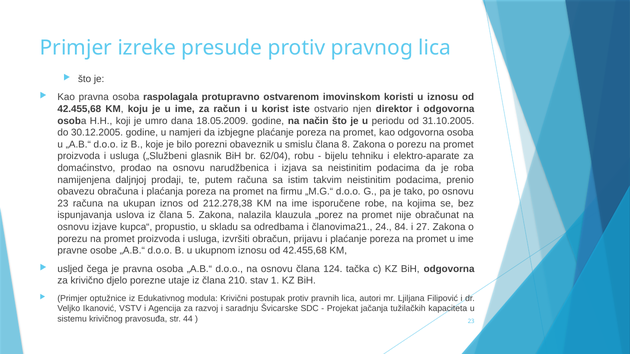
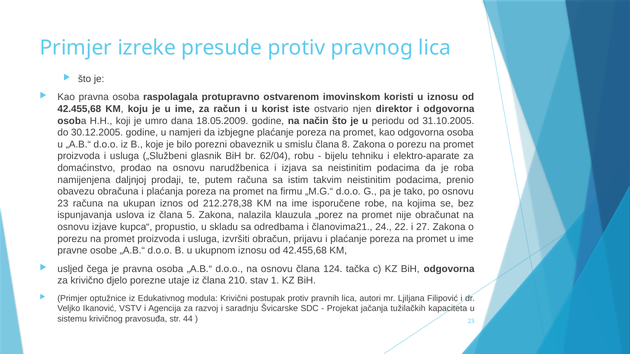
84: 84 -> 22
